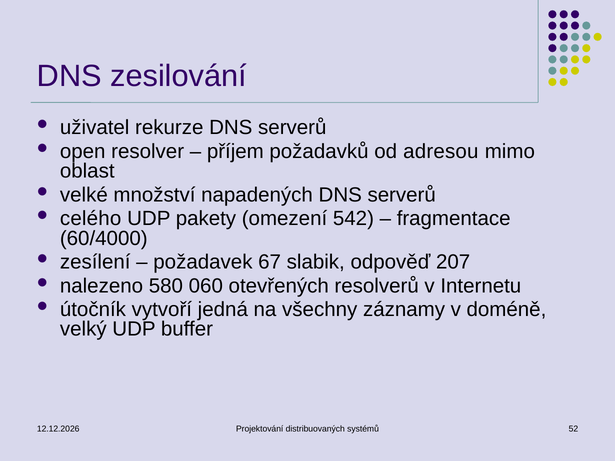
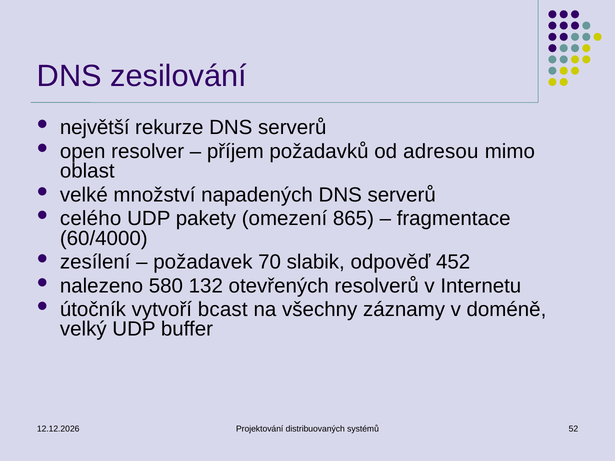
uživatel: uživatel -> největší
542: 542 -> 865
67: 67 -> 70
207: 207 -> 452
060: 060 -> 132
jedná: jedná -> bcast
